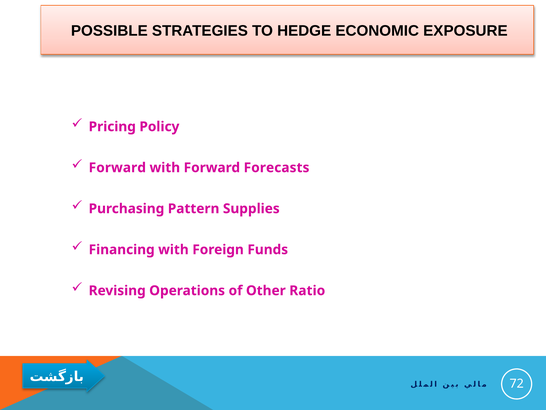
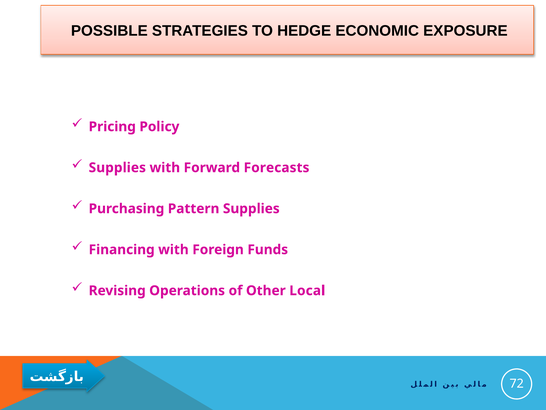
Forward at (117, 167): Forward -> Supplies
Ratio: Ratio -> Local
